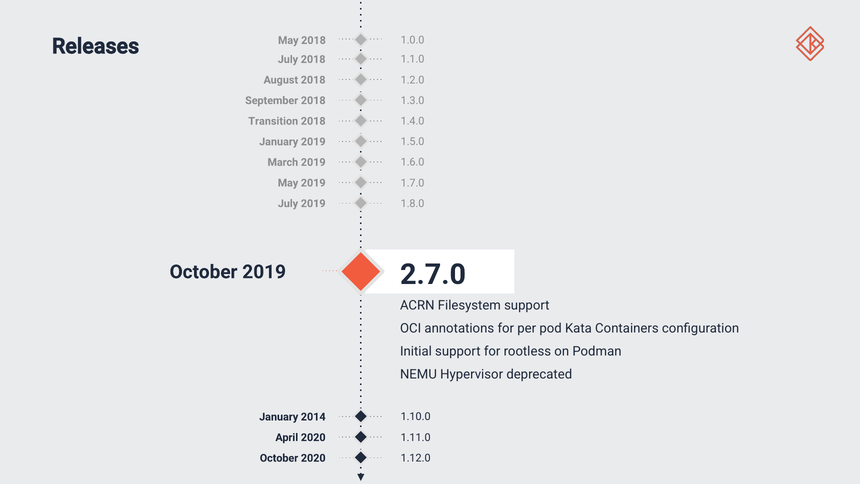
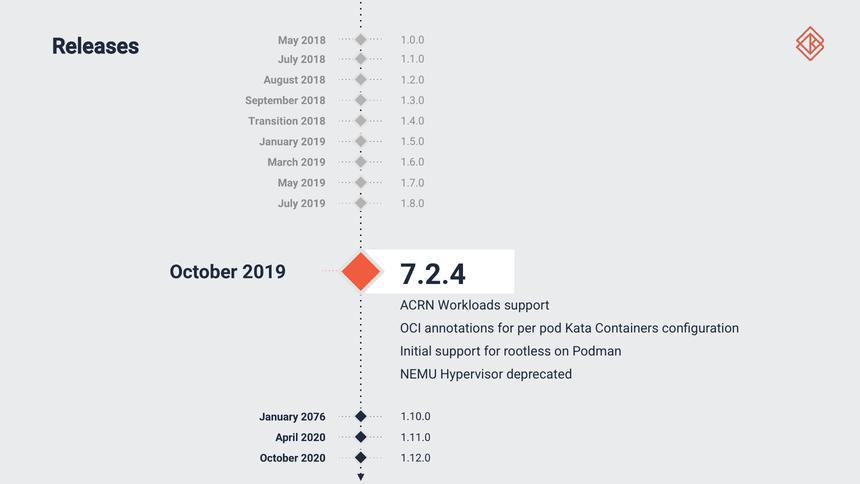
2.7.0: 2.7.0 -> 7.2.4
Filesystem: Filesystem -> Workloads
2014: 2014 -> 2076
